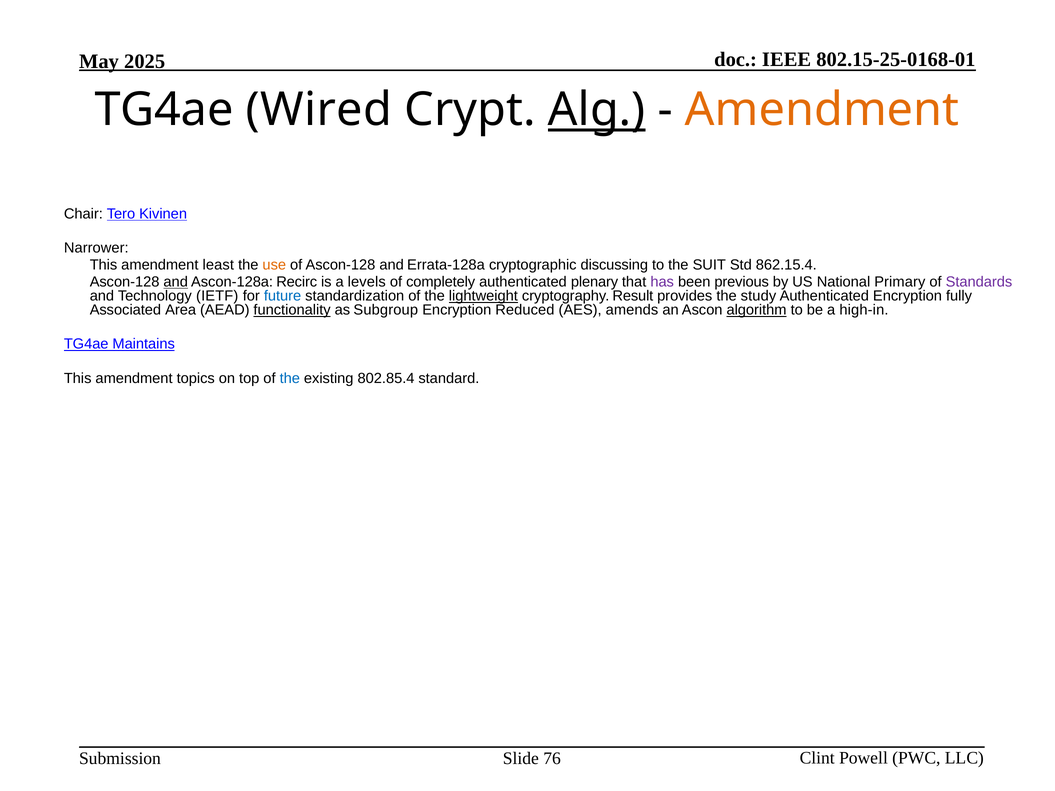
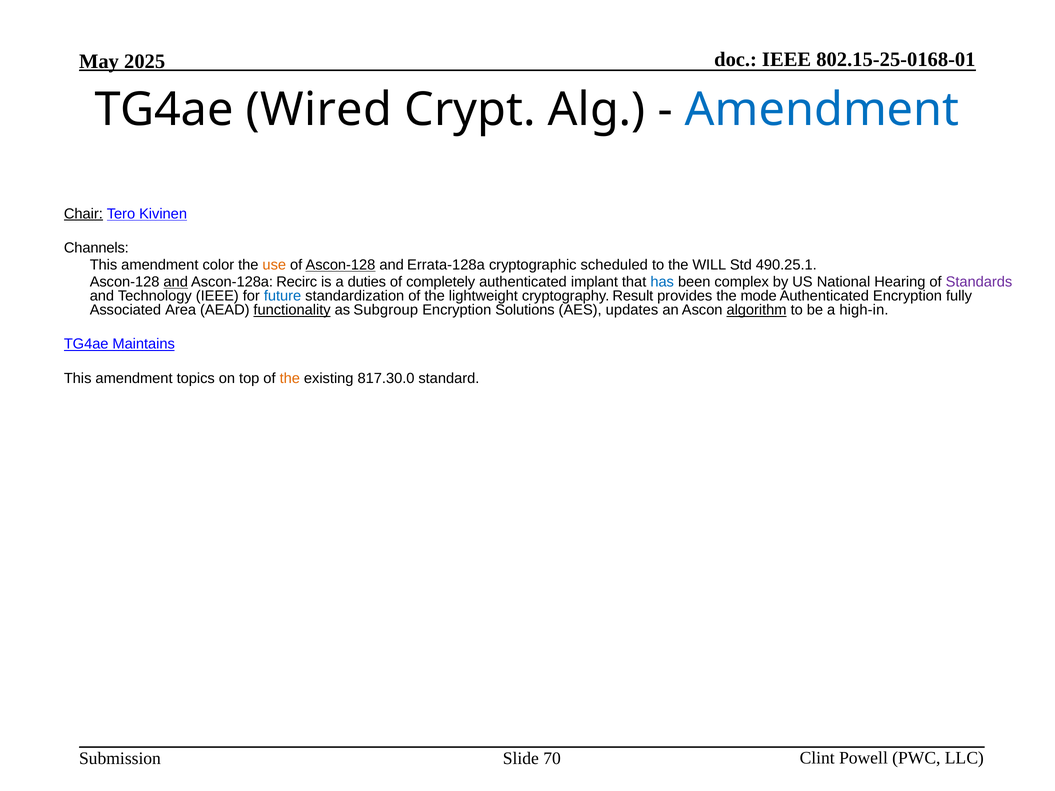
Alg underline: present -> none
Amendment at (822, 110) colour: orange -> blue
Chair underline: none -> present
Narrower: Narrower -> Channels
least: least -> color
Ascon-128 at (340, 265) underline: none -> present
discussing: discussing -> scheduled
SUIT: SUIT -> WILL
862.15.4: 862.15.4 -> 490.25.1
levels: levels -> duties
plenary: plenary -> implant
has colour: purple -> blue
previous: previous -> complex
Primary: Primary -> Hearing
Technology IETF: IETF -> IEEE
lightweight underline: present -> none
study: study -> mode
Reduced: Reduced -> Solutions
amends: amends -> updates
the at (290, 378) colour: blue -> orange
802.85.4: 802.85.4 -> 817.30.0
76: 76 -> 70
